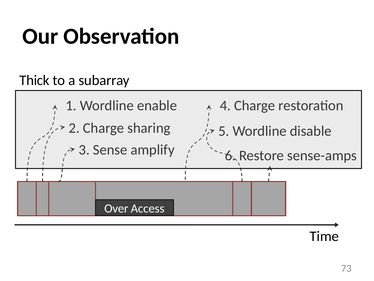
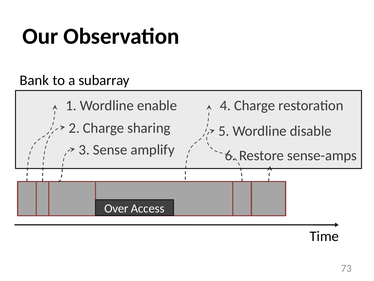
Thick: Thick -> Bank
